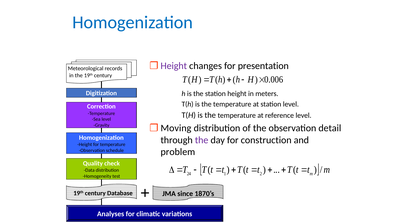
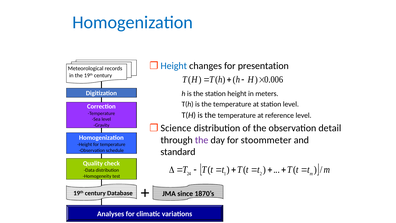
Height at (174, 66) colour: purple -> blue
Moving: Moving -> Science
construction: construction -> stoommeter
problem: problem -> standard
